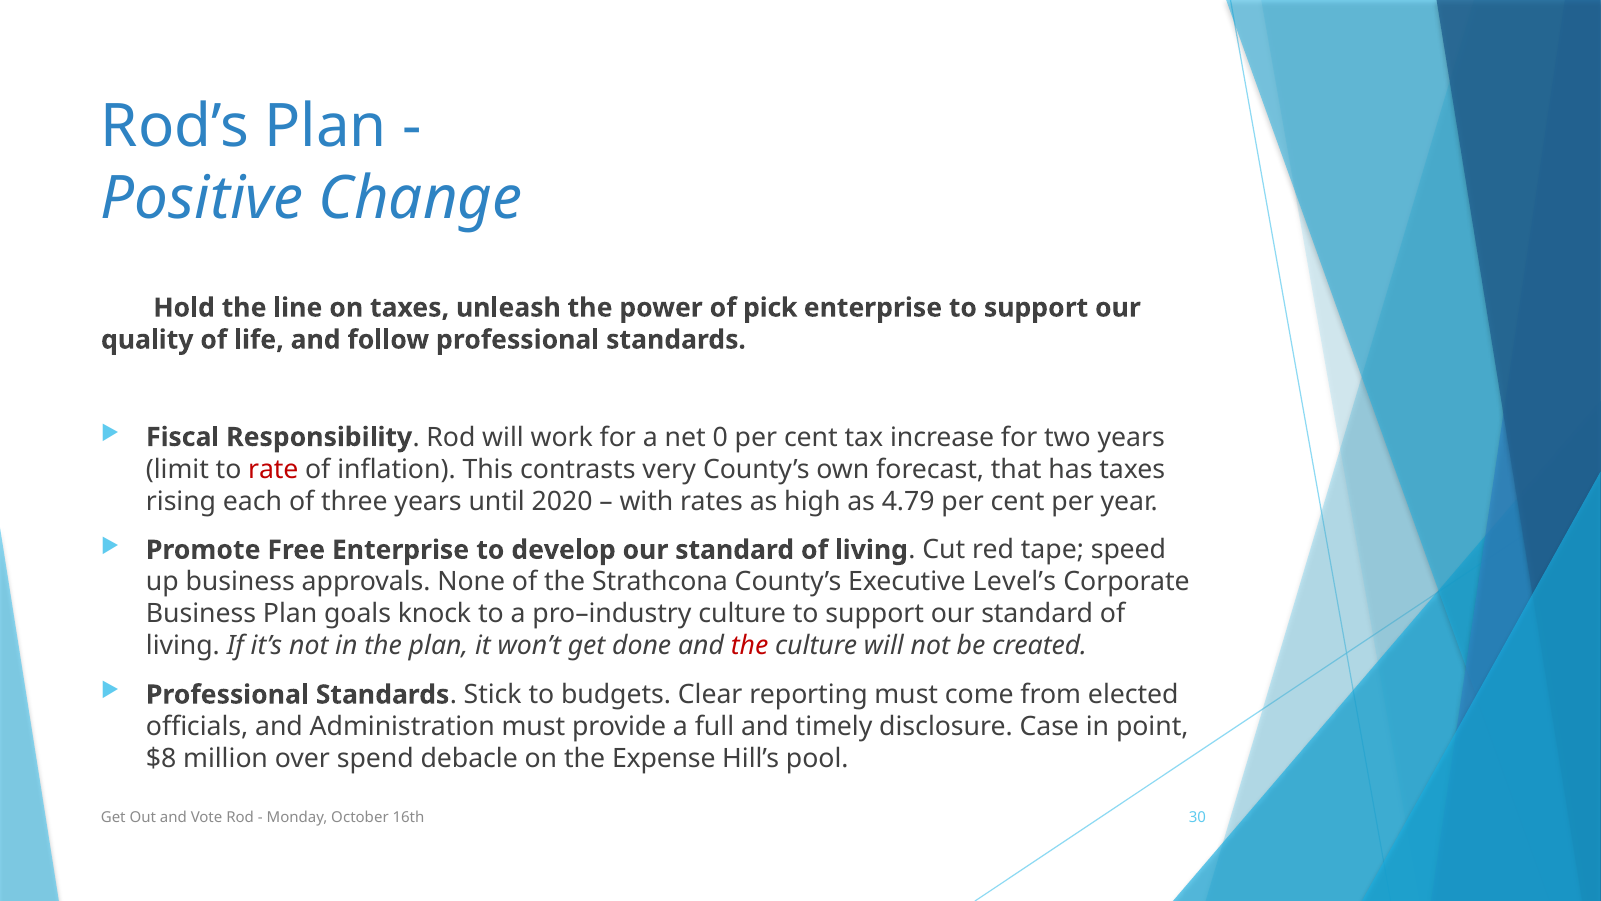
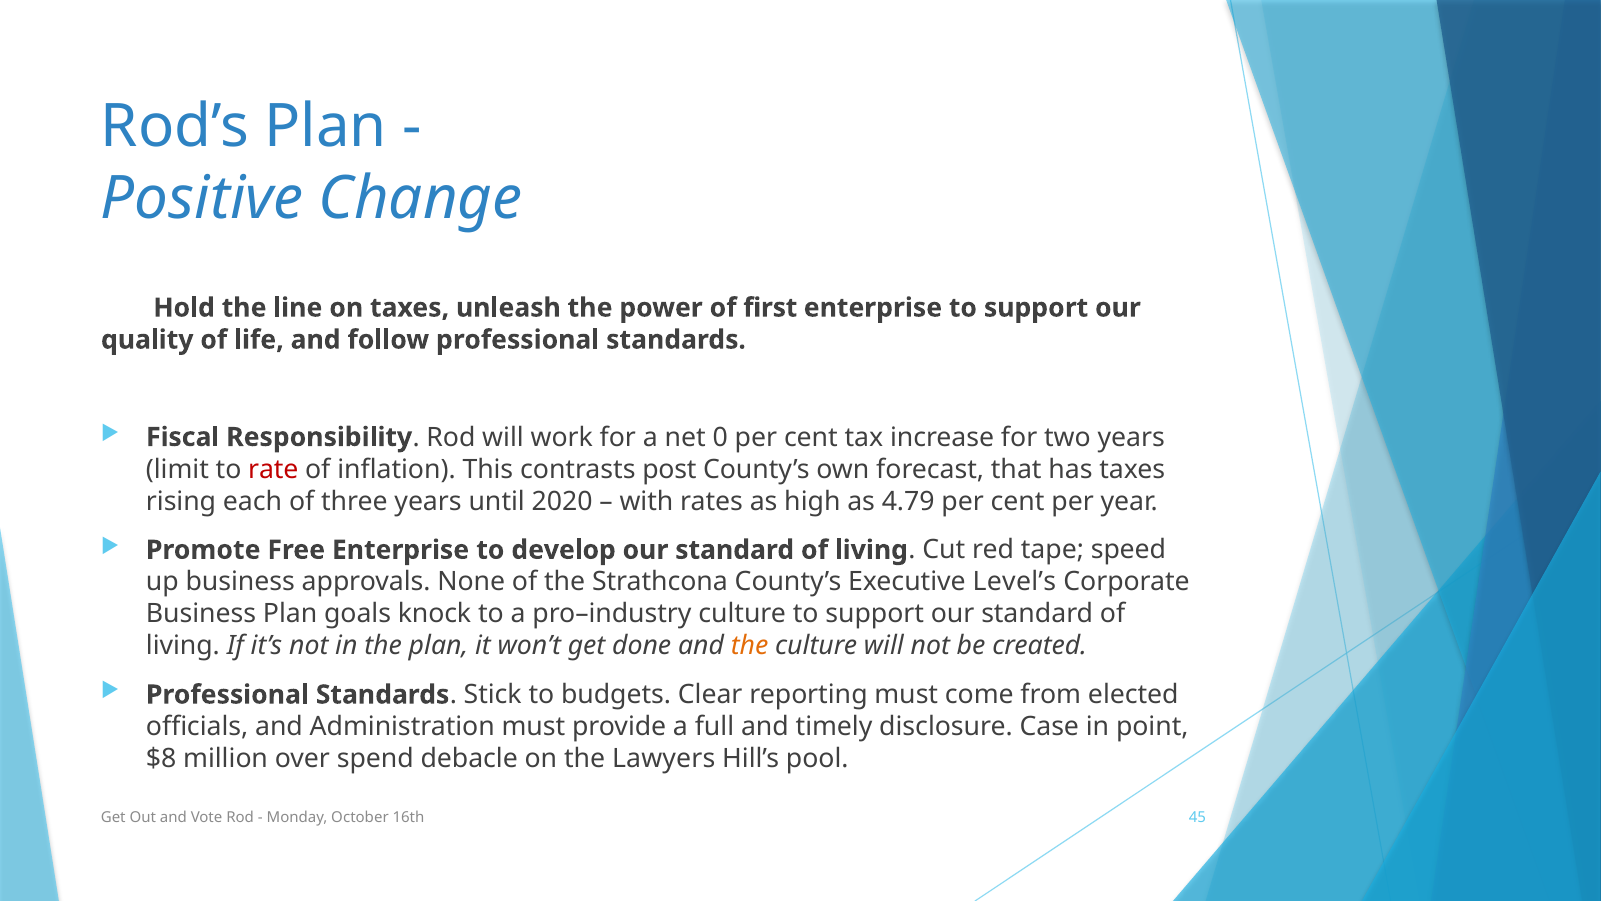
pick: pick -> first
very: very -> post
the at (750, 646) colour: red -> orange
Expense: Expense -> Lawyers
30: 30 -> 45
